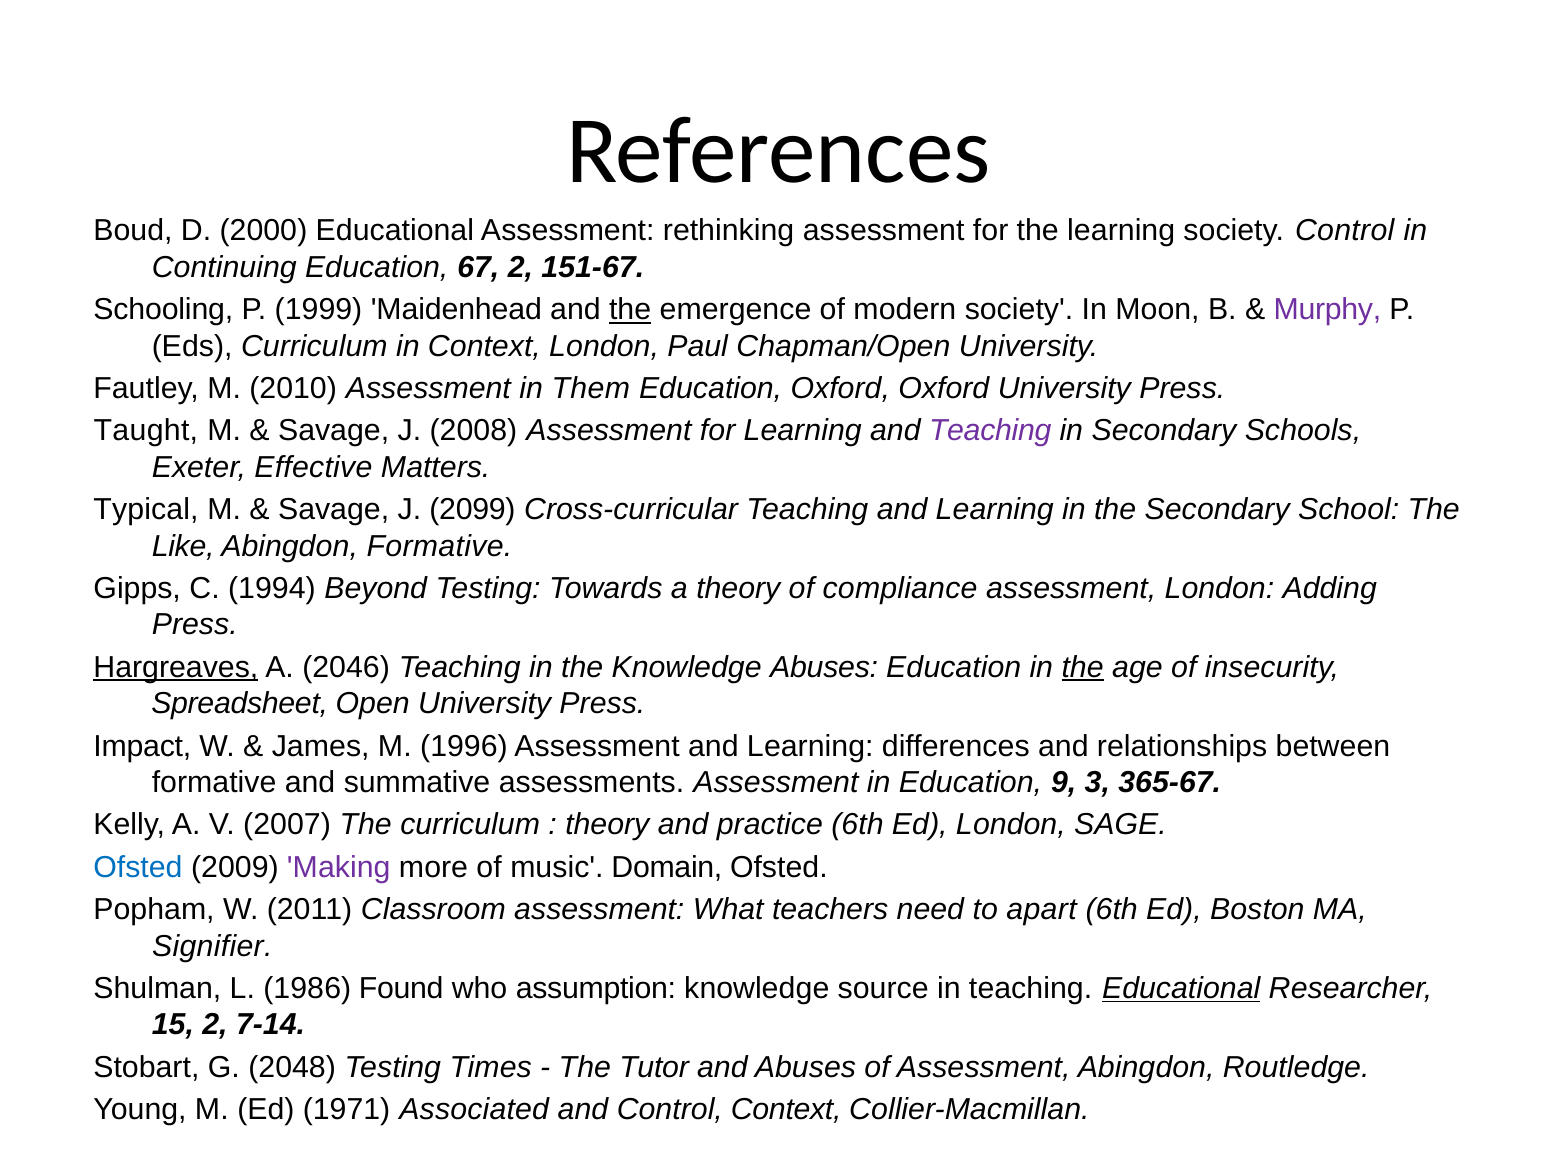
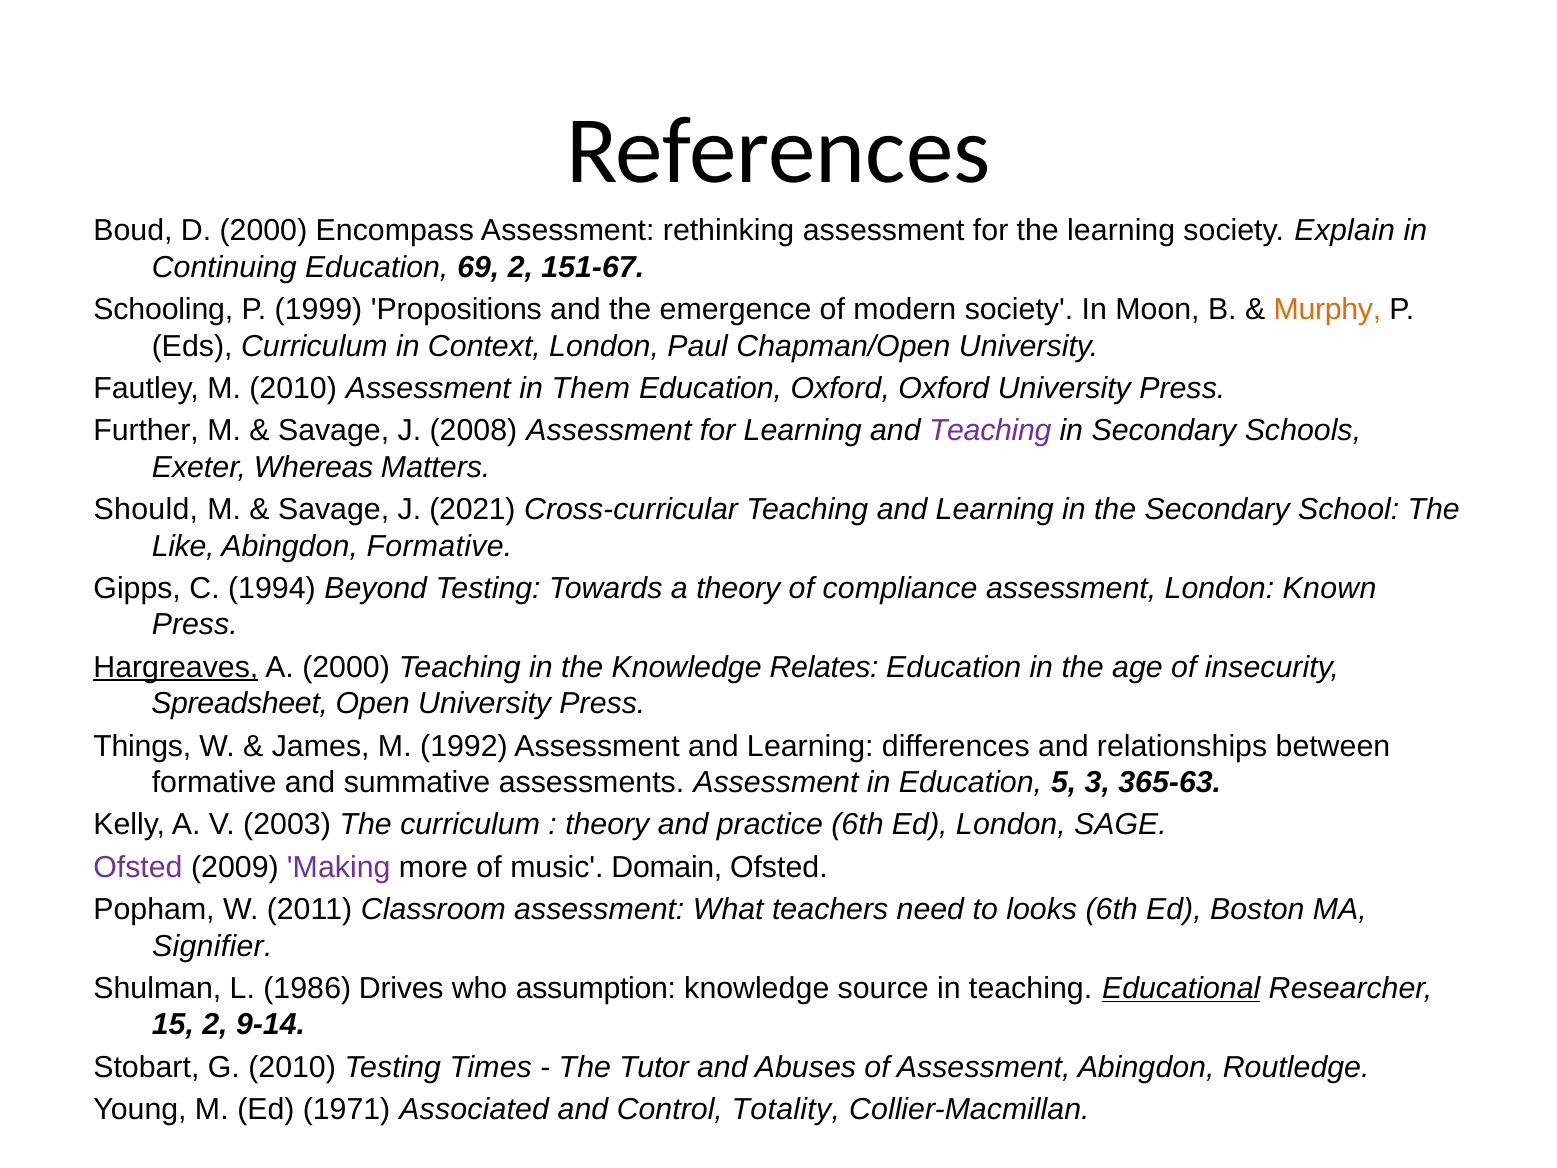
2000 Educational: Educational -> Encompass
society Control: Control -> Explain
67: 67 -> 69
Maidenhead: Maidenhead -> Propositions
the at (630, 310) underline: present -> none
Murphy colour: purple -> orange
Taught: Taught -> Further
Effective: Effective -> Whereas
Typical: Typical -> Should
2099: 2099 -> 2021
Adding: Adding -> Known
A 2046: 2046 -> 2000
Knowledge Abuses: Abuses -> Relates
the at (1083, 667) underline: present -> none
Impact: Impact -> Things
1996: 1996 -> 1992
9: 9 -> 5
365-67: 365-67 -> 365-63
2007: 2007 -> 2003
Ofsted at (138, 867) colour: blue -> purple
apart: apart -> looks
Found: Found -> Drives
7-14: 7-14 -> 9-14
G 2048: 2048 -> 2010
Control Context: Context -> Totality
